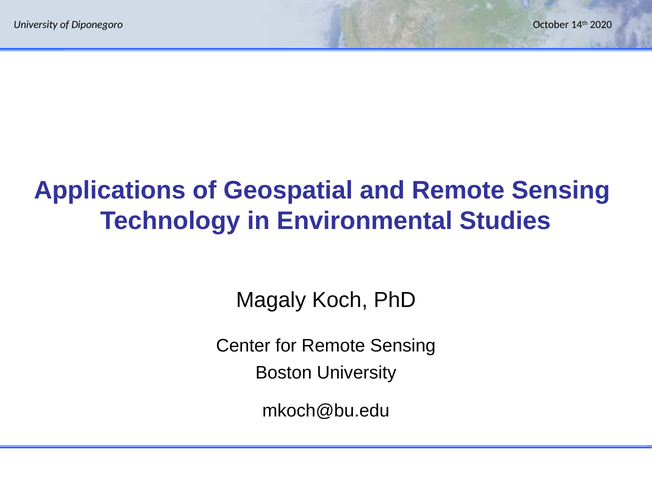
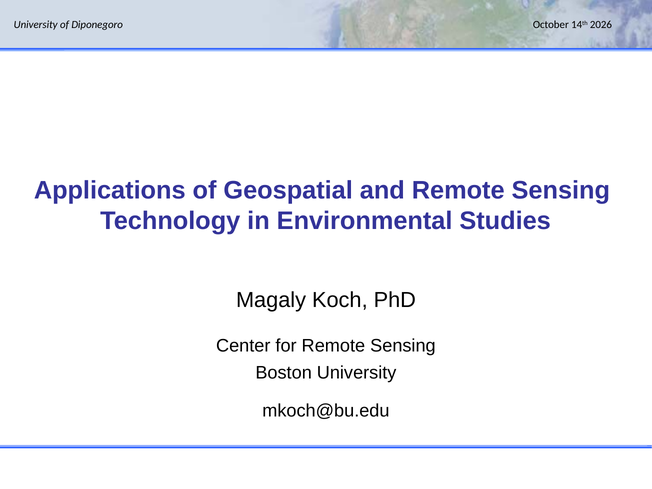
2020: 2020 -> 2026
